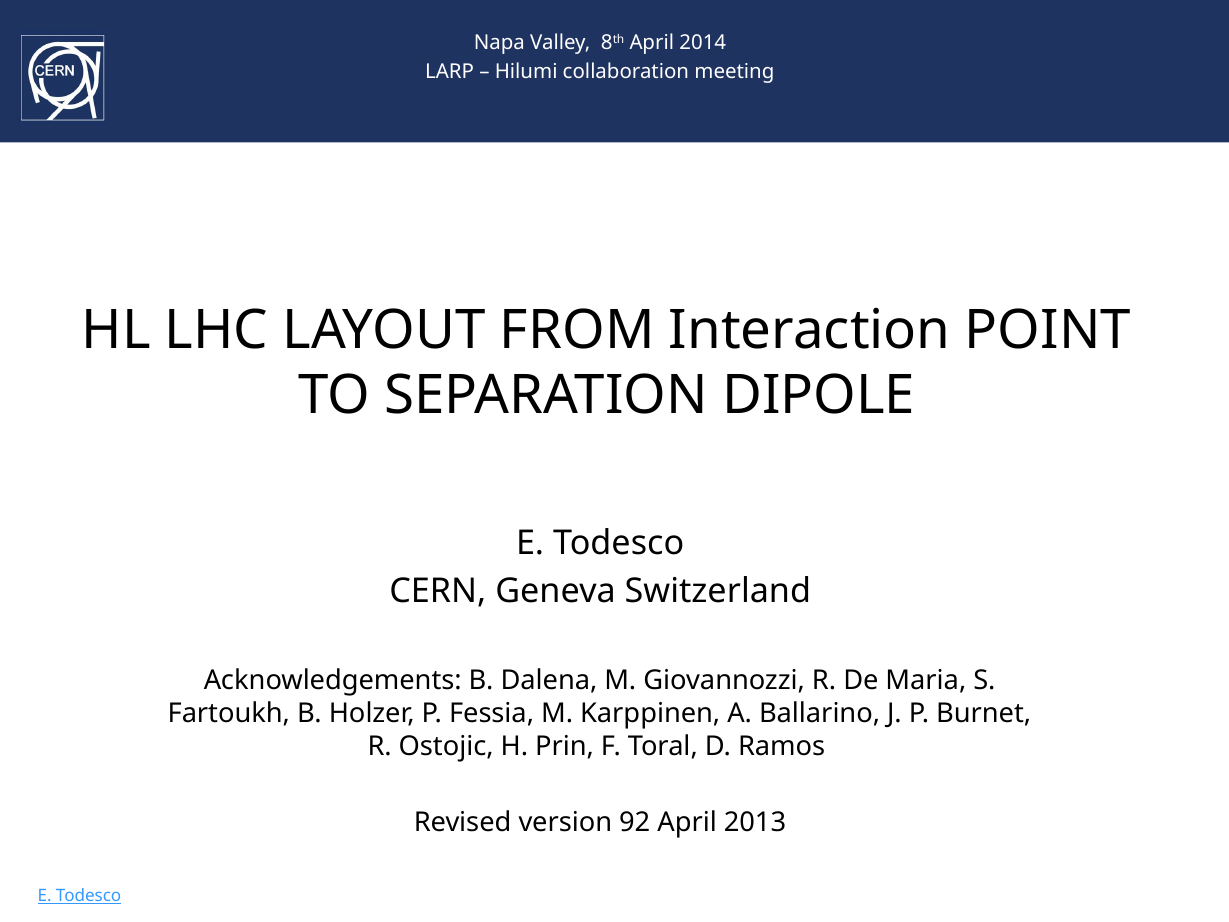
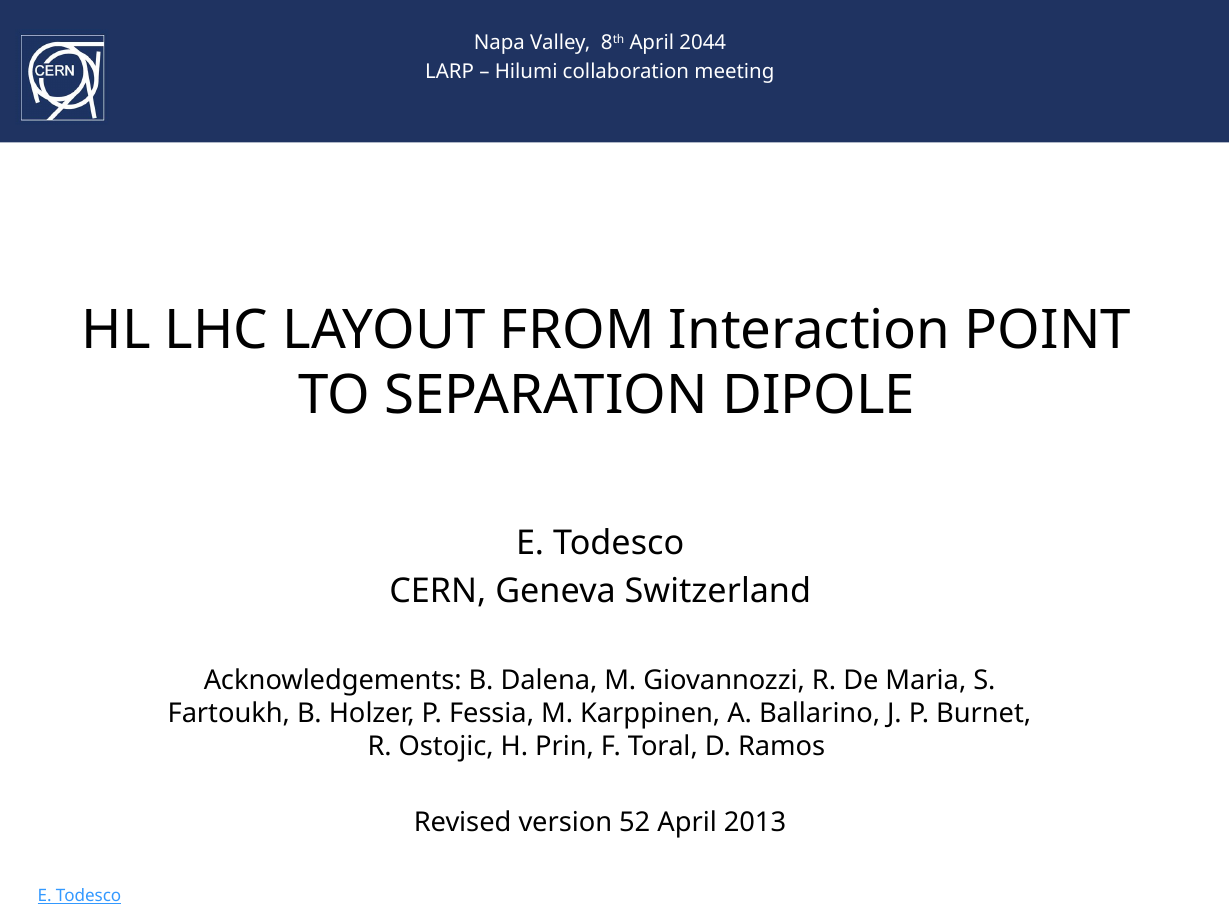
2014: 2014 -> 2044
92: 92 -> 52
